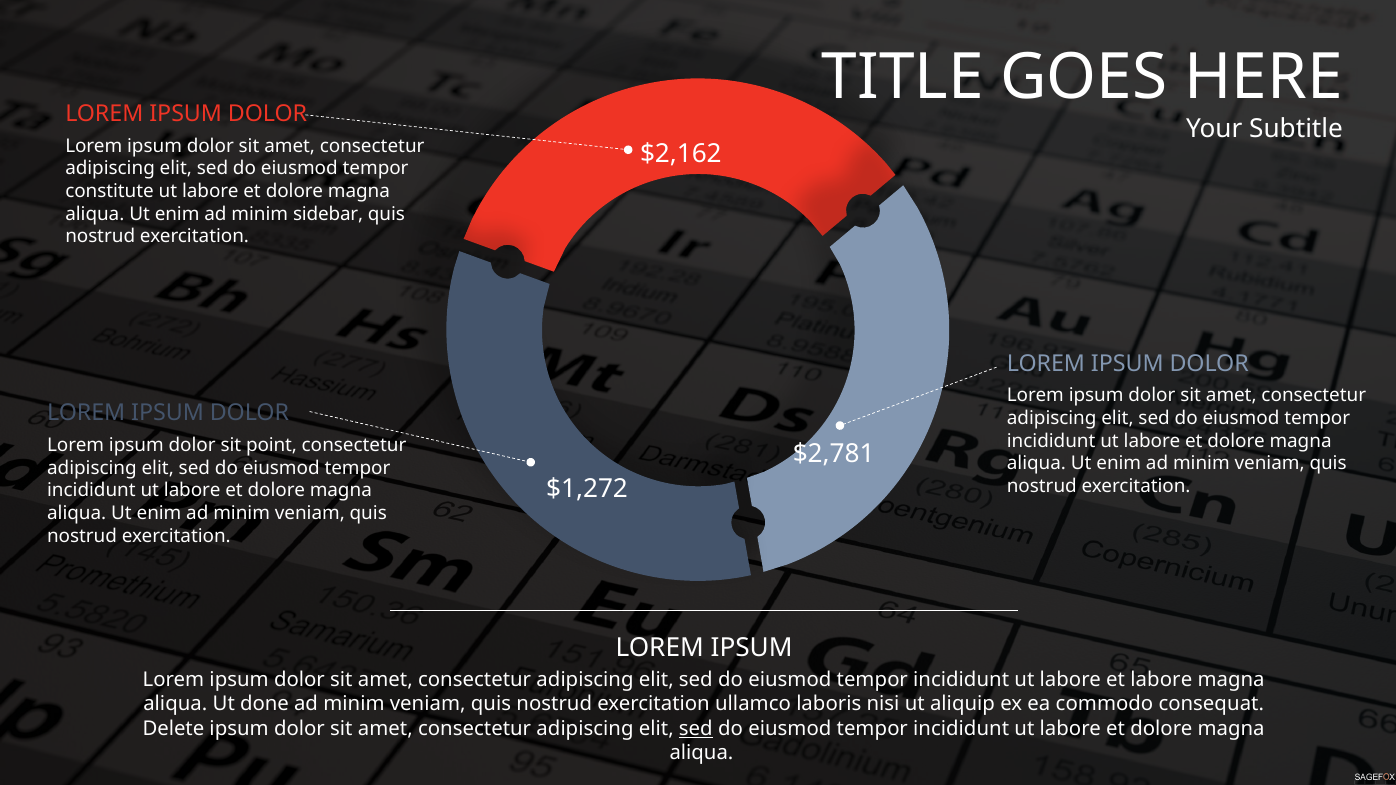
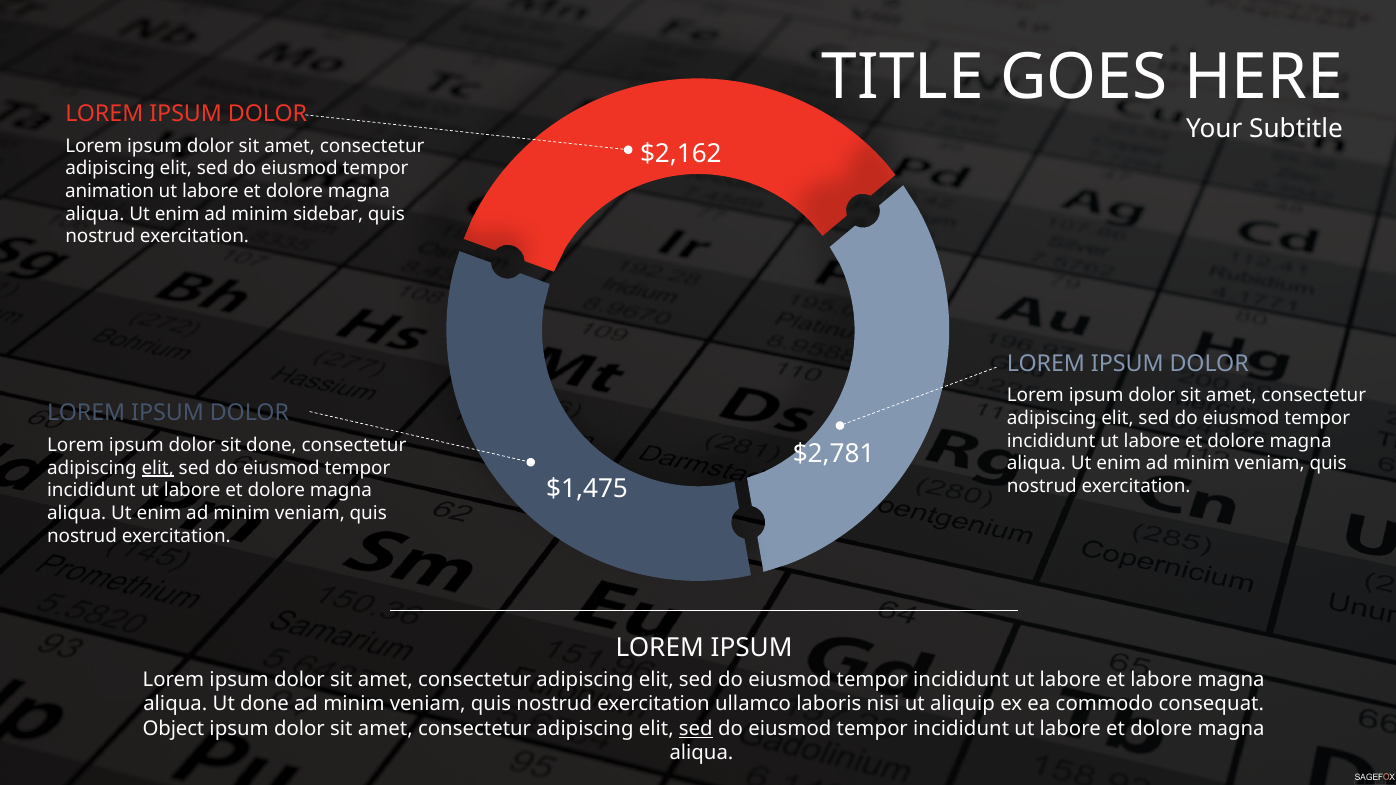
constitute: constitute -> animation
sit point: point -> done
elit at (158, 468) underline: none -> present
$1,272: $1,272 -> $1,475
Delete: Delete -> Object
